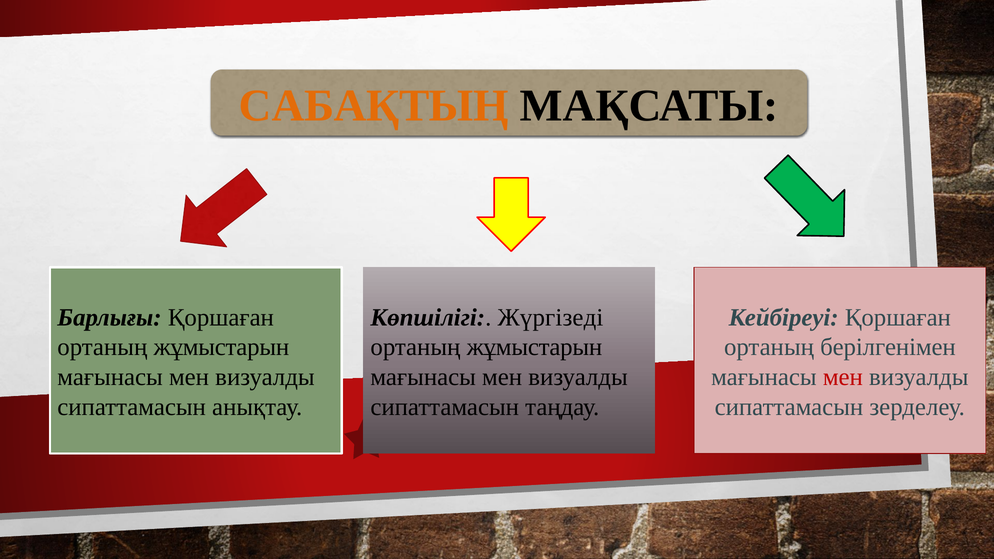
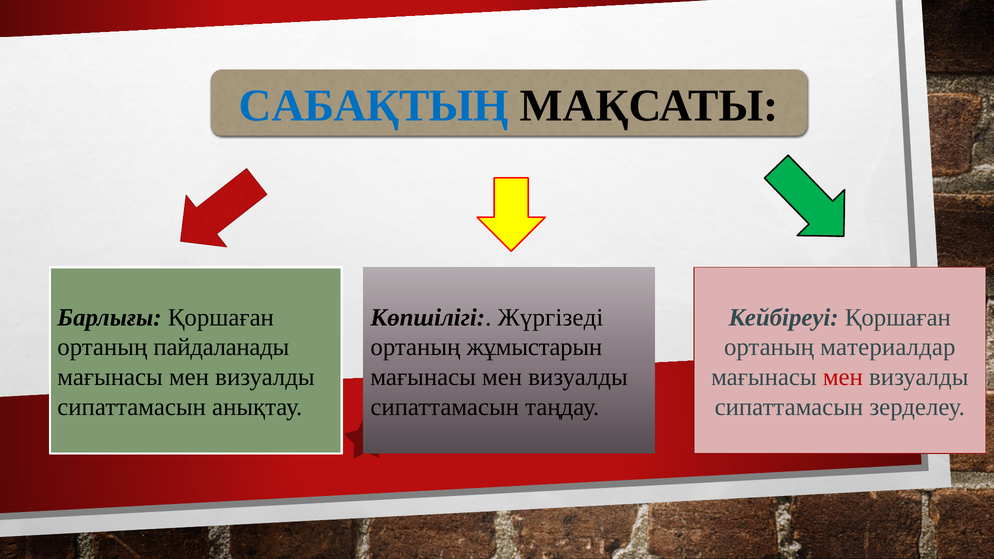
САБАҚТЫҢ colour: orange -> blue
жұмыстарын at (221, 347): жұмыстарын -> пайдаланады
берілгенімен: берілгенімен -> материалдар
